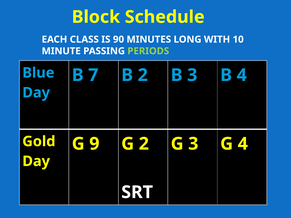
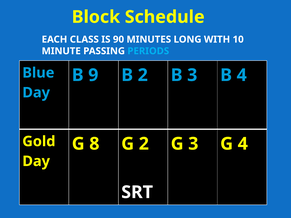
PERIODS colour: light green -> light blue
7: 7 -> 9
9: 9 -> 8
